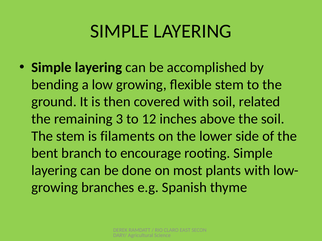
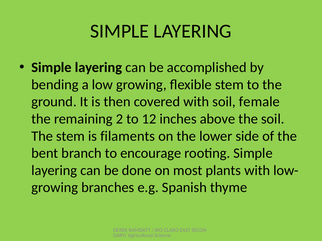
related: related -> female
3: 3 -> 2
